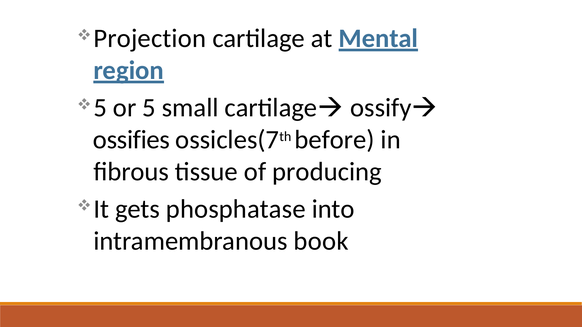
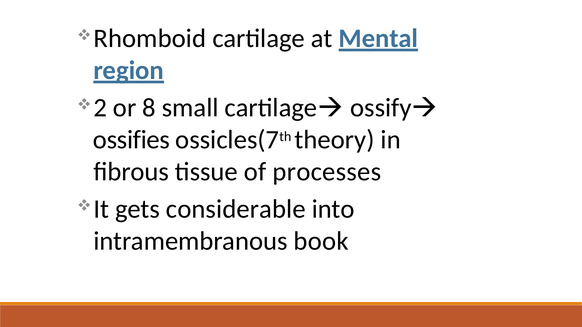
Projection: Projection -> Rhomboid
5 at (100, 108): 5 -> 2
or 5: 5 -> 8
before: before -> theory
producing: producing -> processes
phosphatase: phosphatase -> considerable
